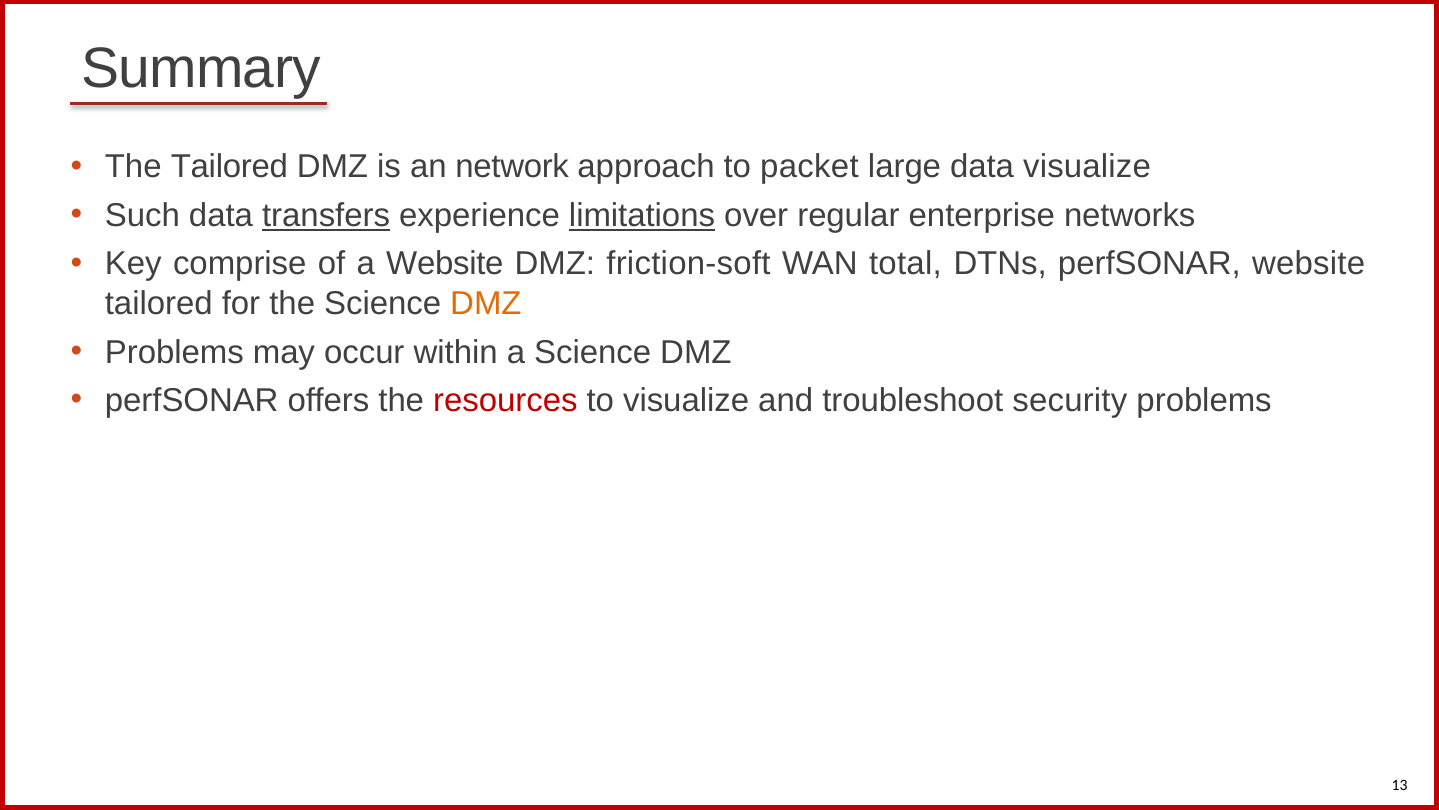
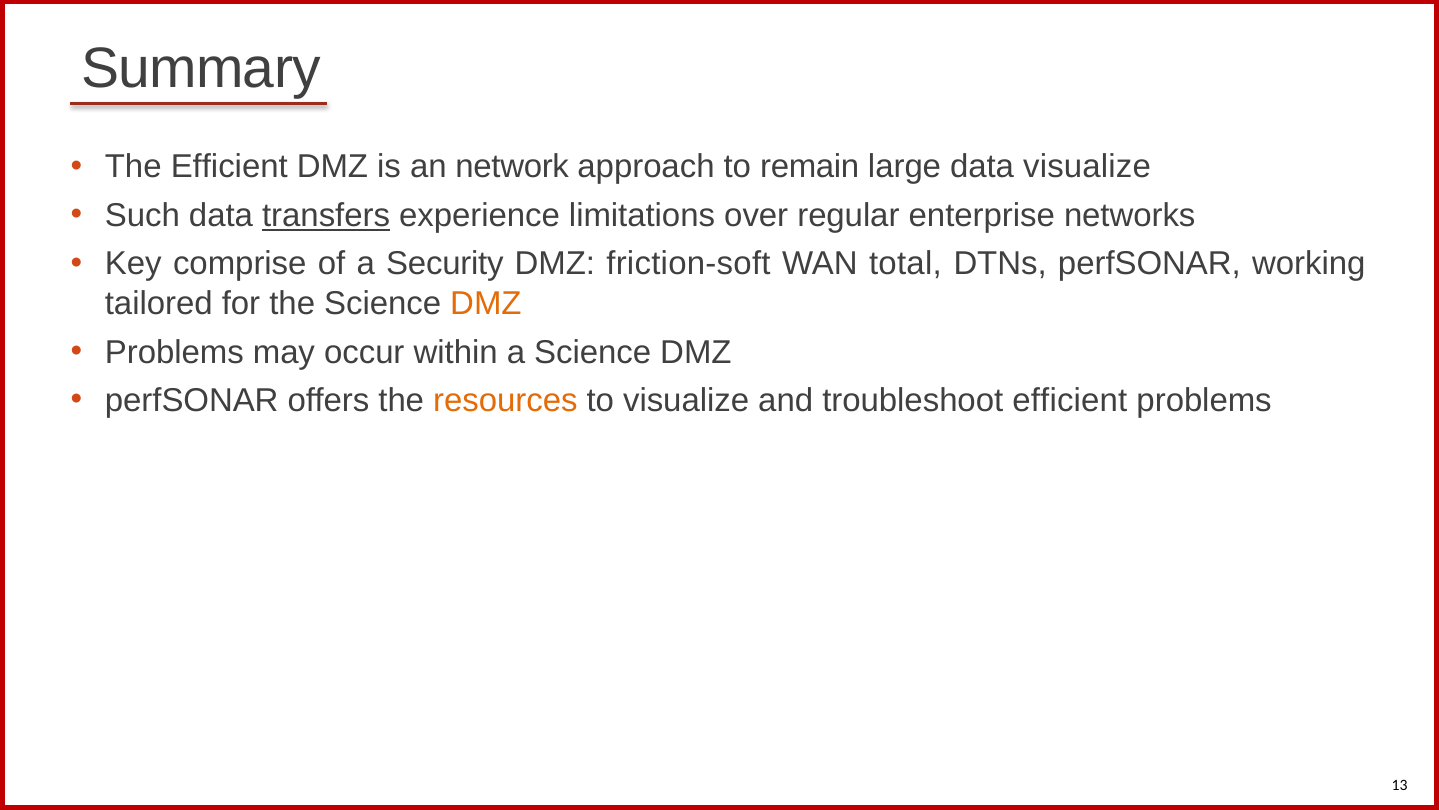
The Tailored: Tailored -> Efficient
packet: packet -> remain
limitations underline: present -> none
a Website: Website -> Security
perfSONAR website: website -> working
resources colour: red -> orange
troubleshoot security: security -> efficient
